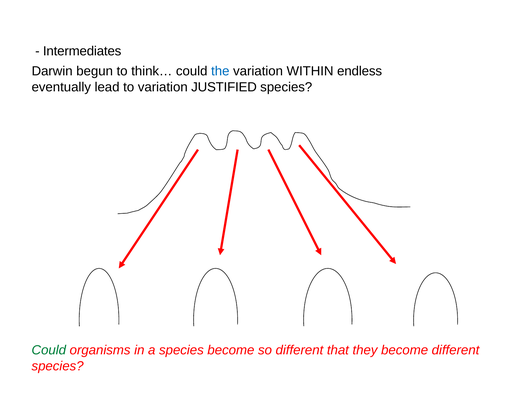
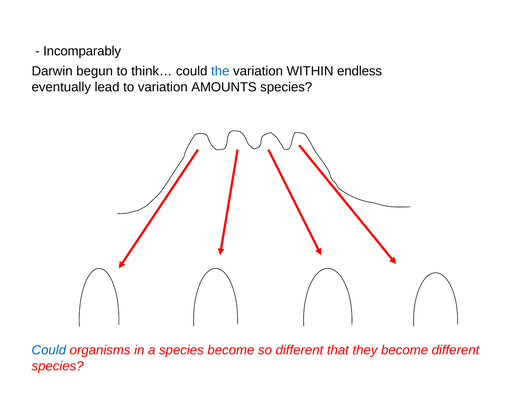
Intermediates: Intermediates -> Incomparably
JUSTIFIED: JUSTIFIED -> AMOUNTS
Could at (49, 350) colour: green -> blue
